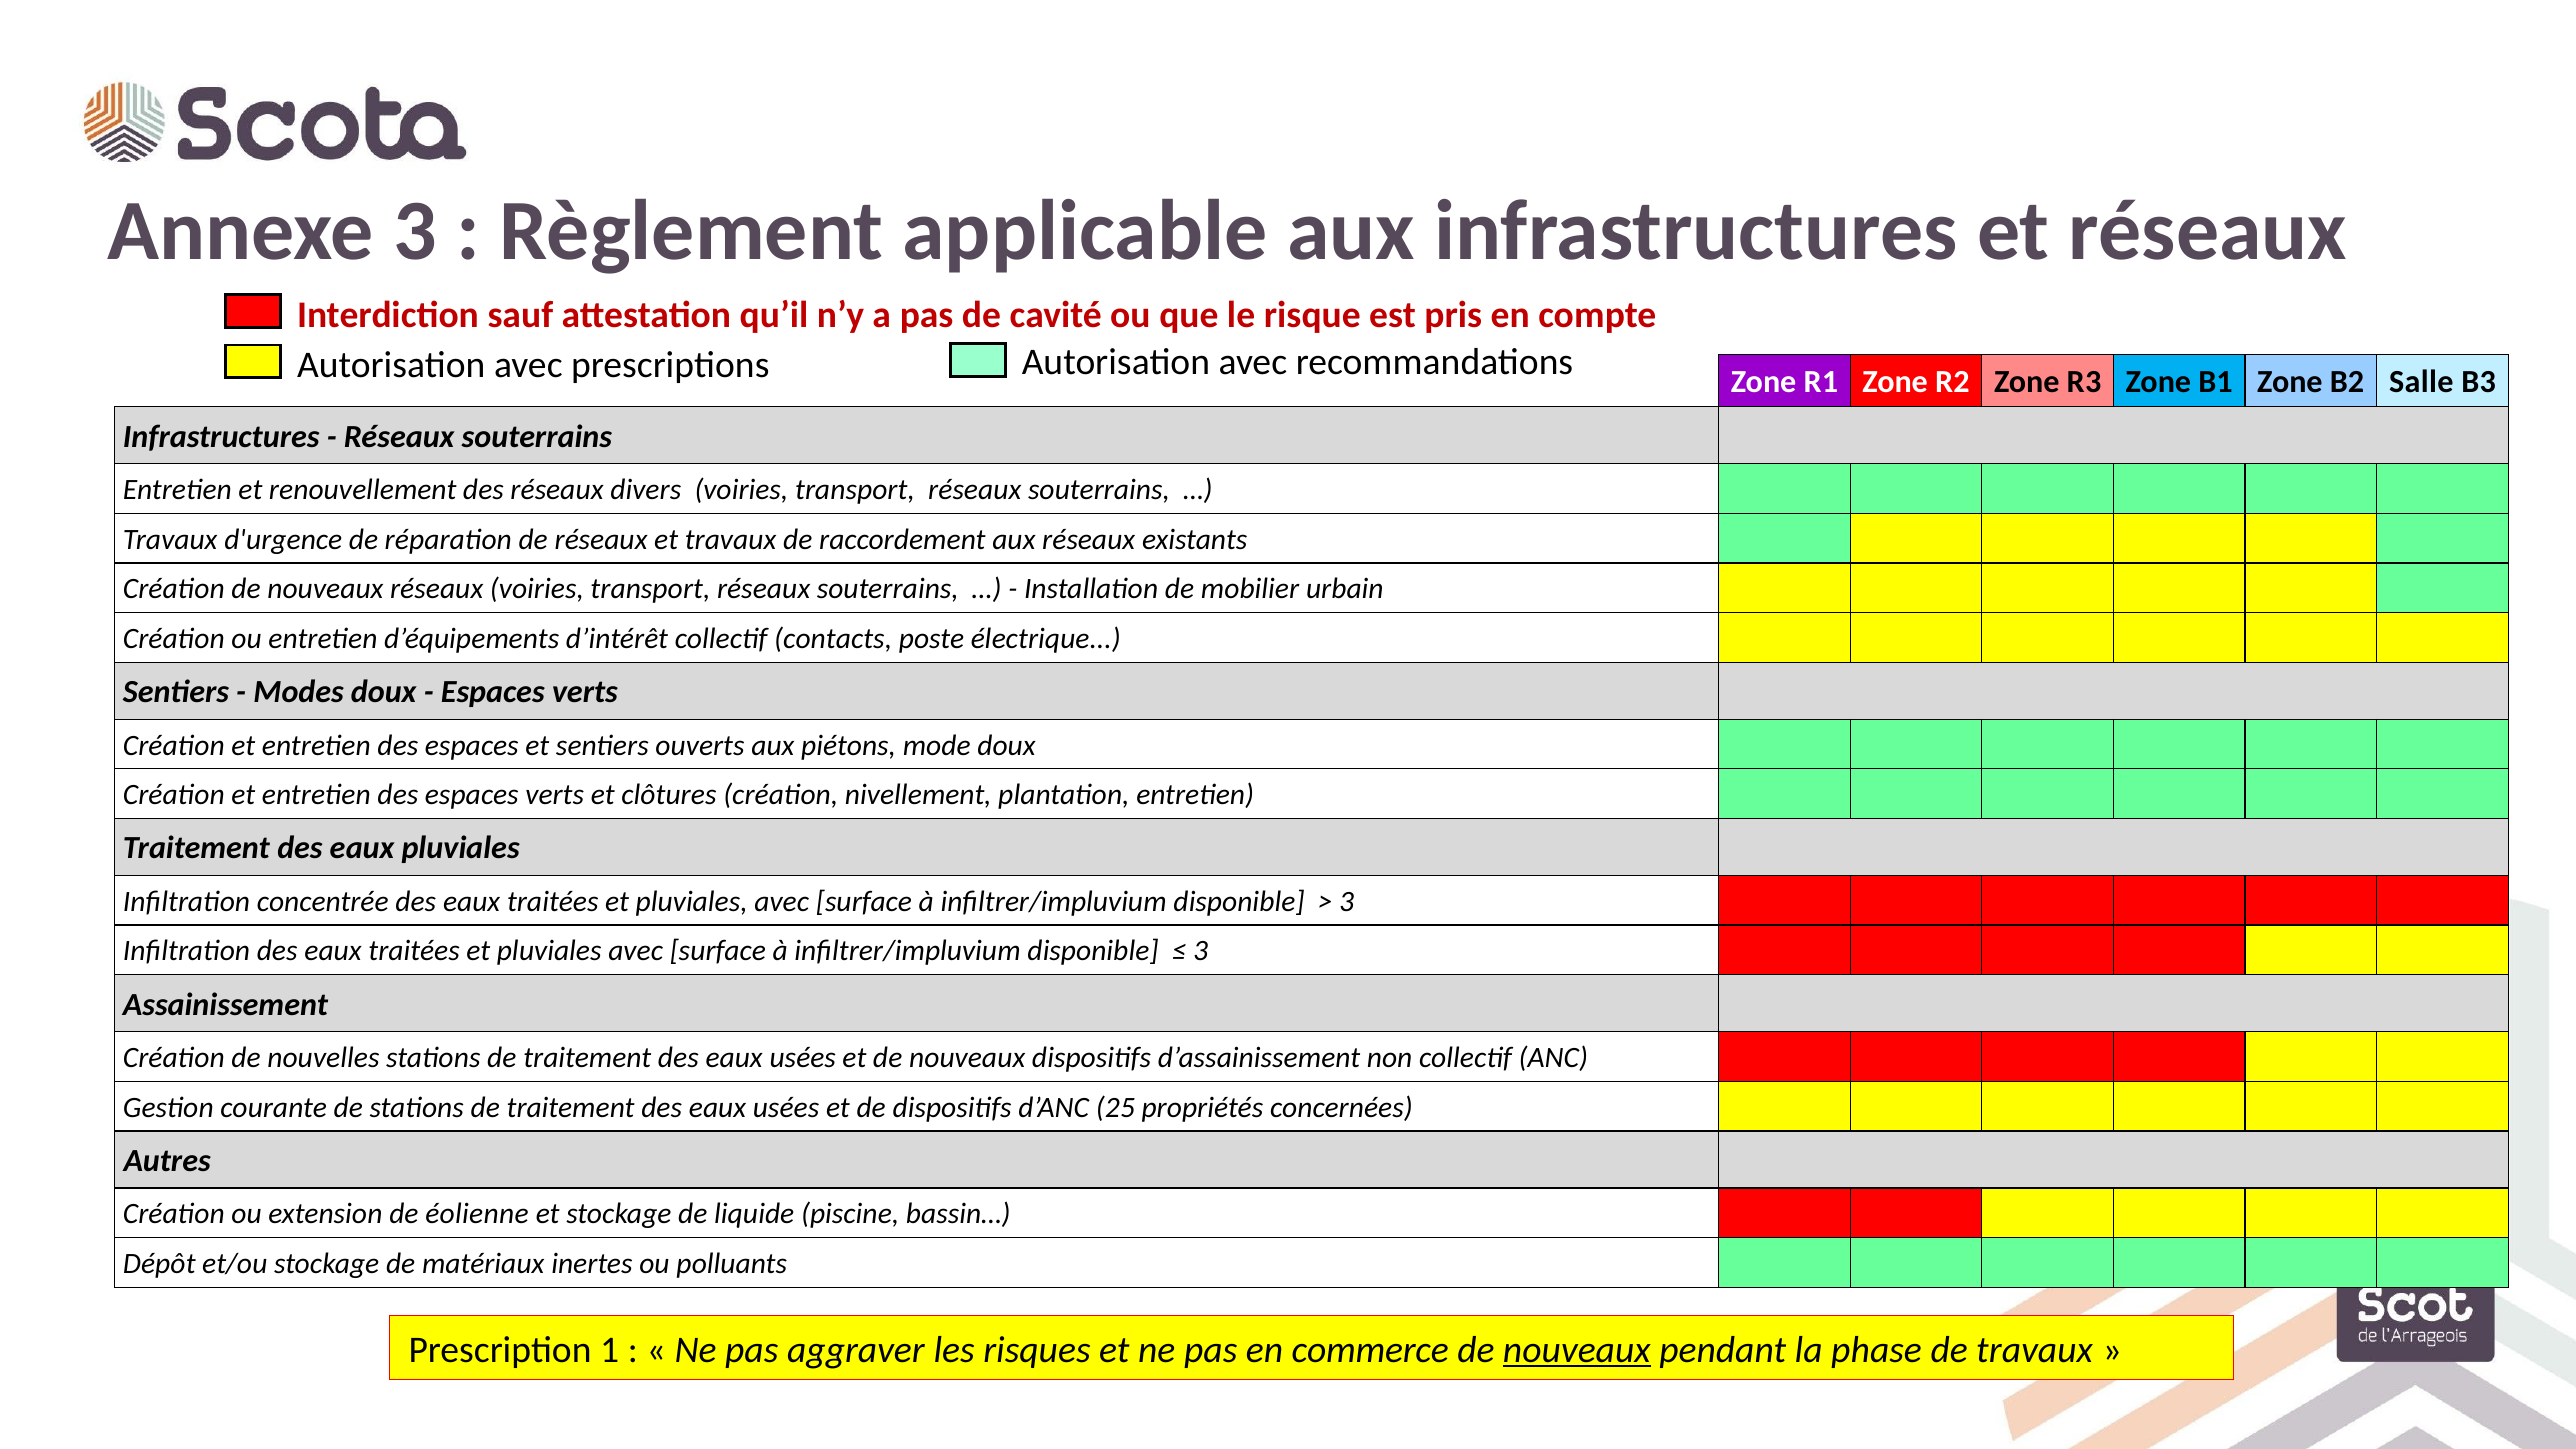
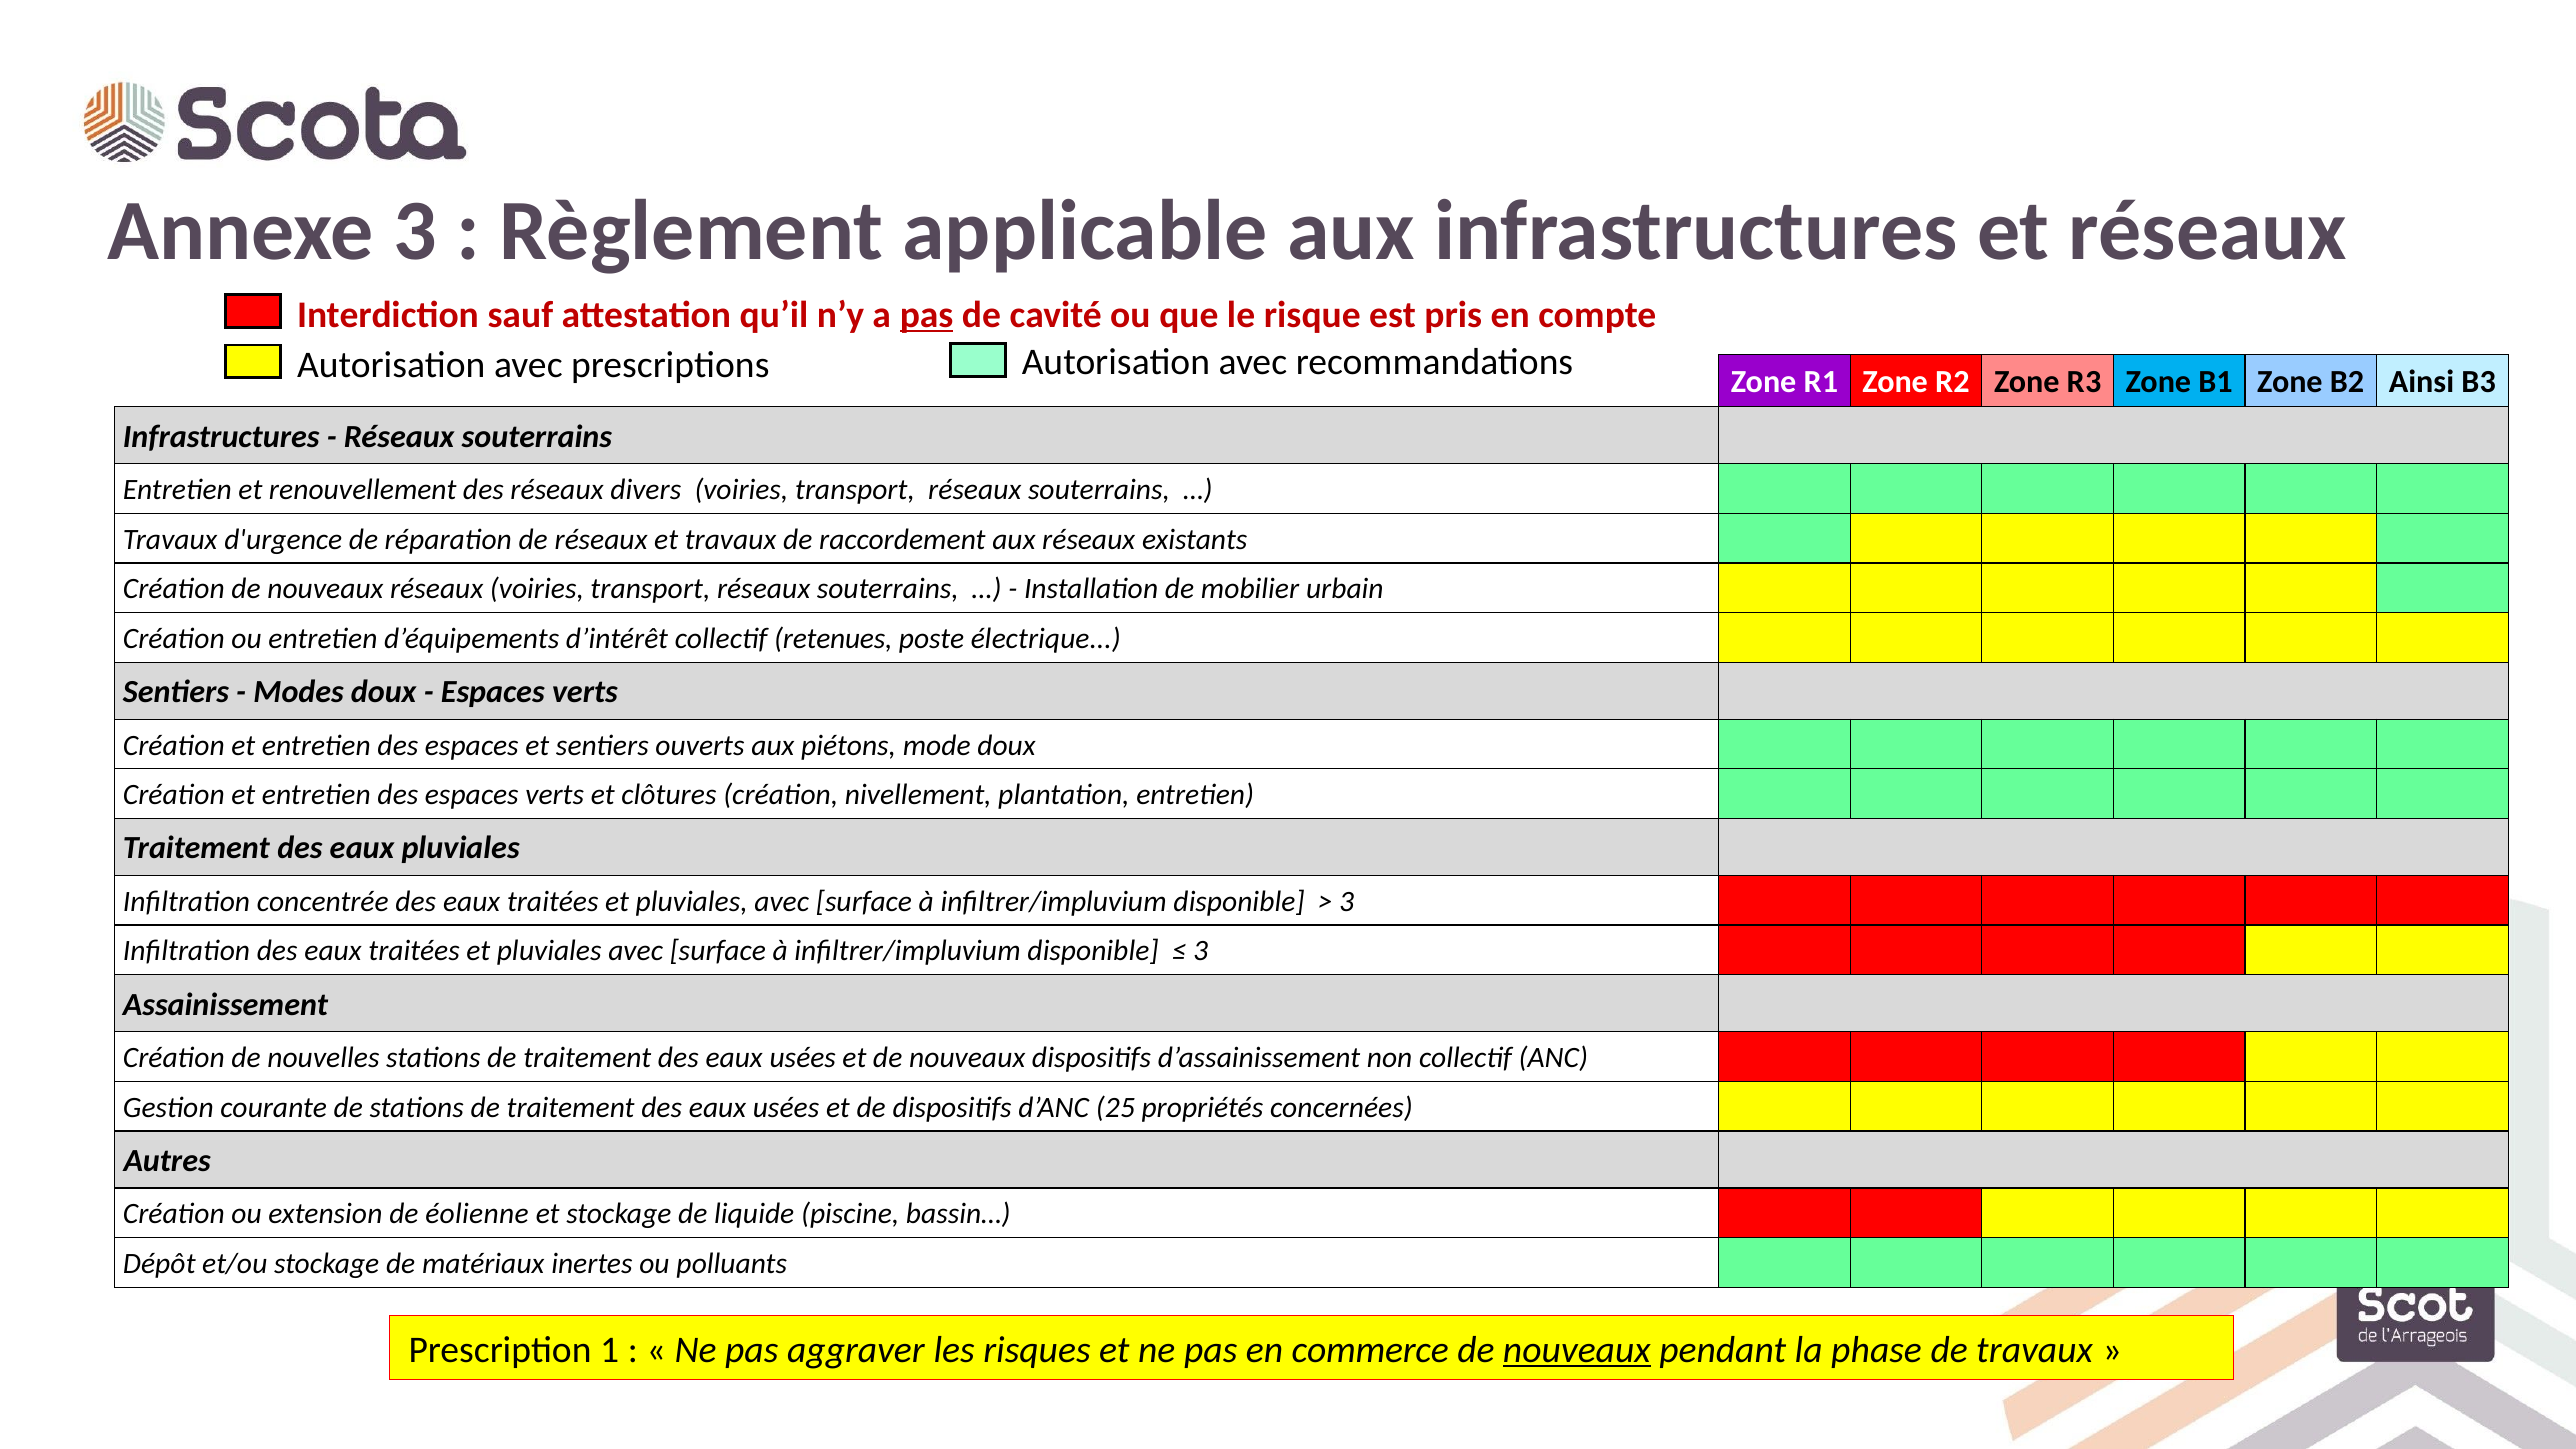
pas at (927, 315) underline: none -> present
Salle: Salle -> Ainsi
contacts: contacts -> retenues
